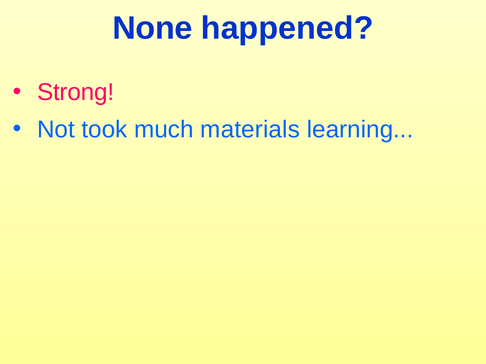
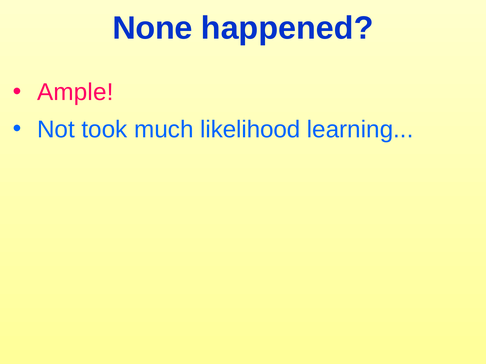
Strong: Strong -> Ample
materials: materials -> likelihood
